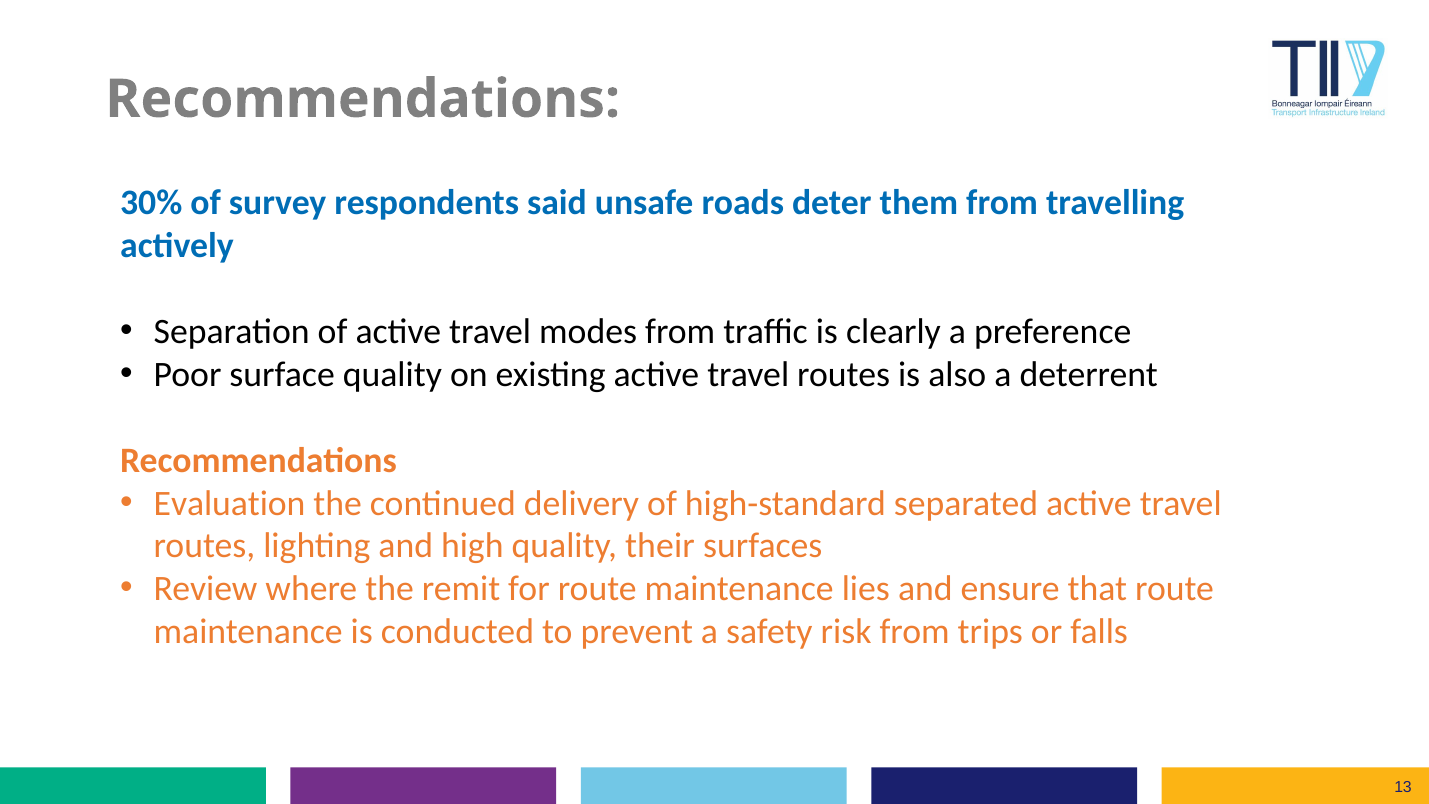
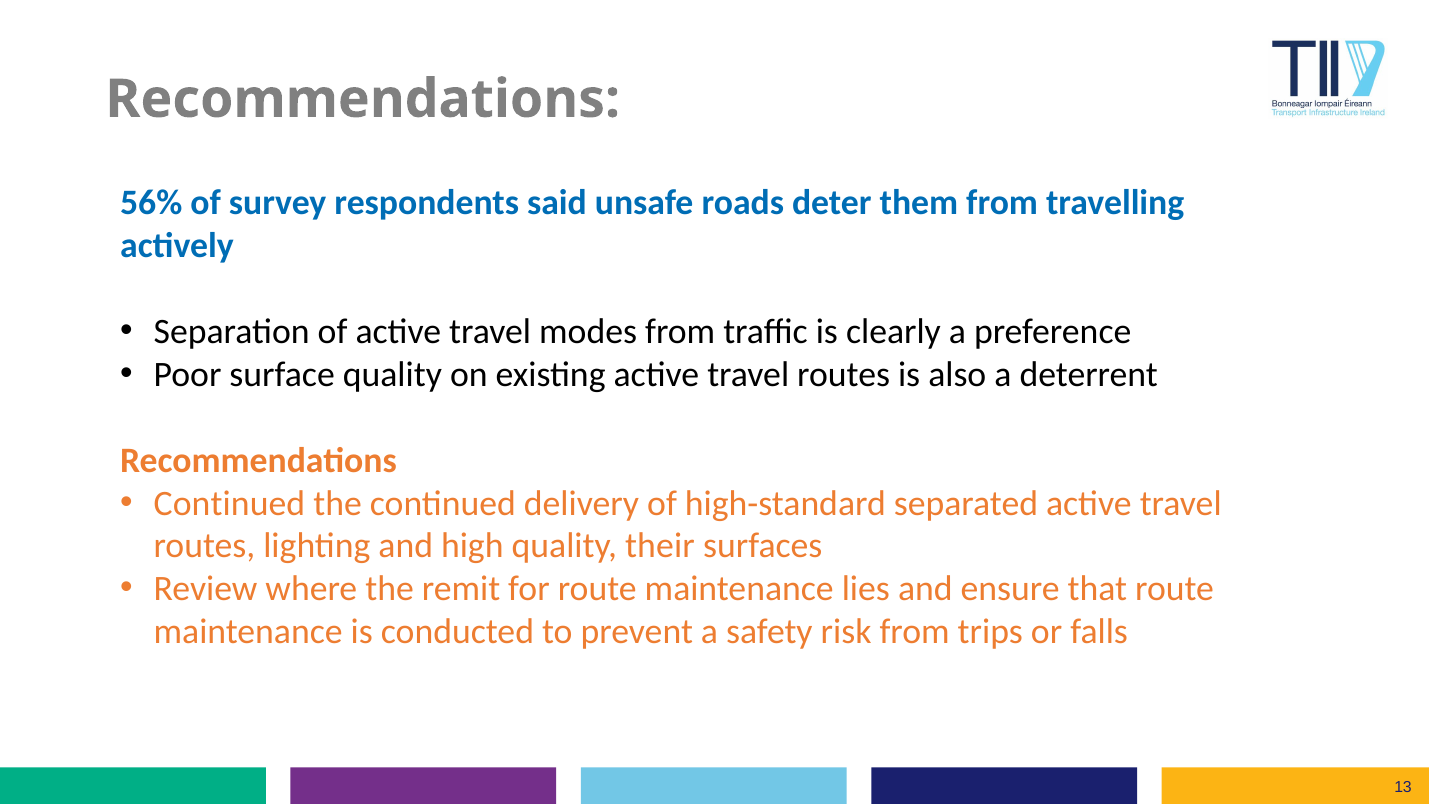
30%: 30% -> 56%
Evaluation at (230, 503): Evaluation -> Continued
